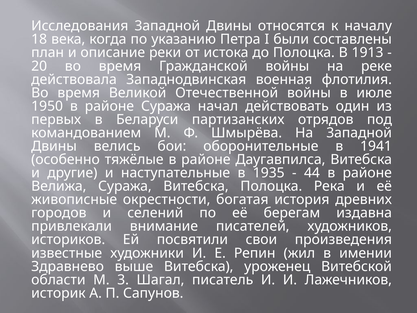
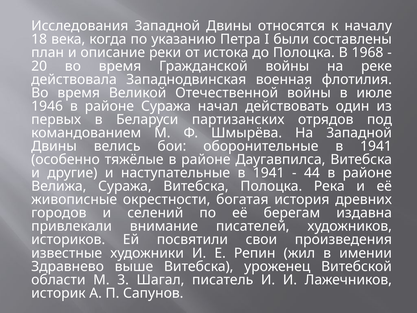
1913: 1913 -> 1968
1950: 1950 -> 1946
наступательные в 1935: 1935 -> 1941
